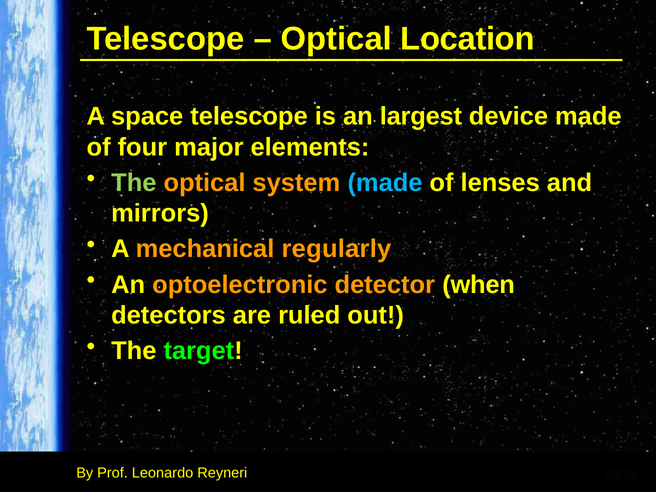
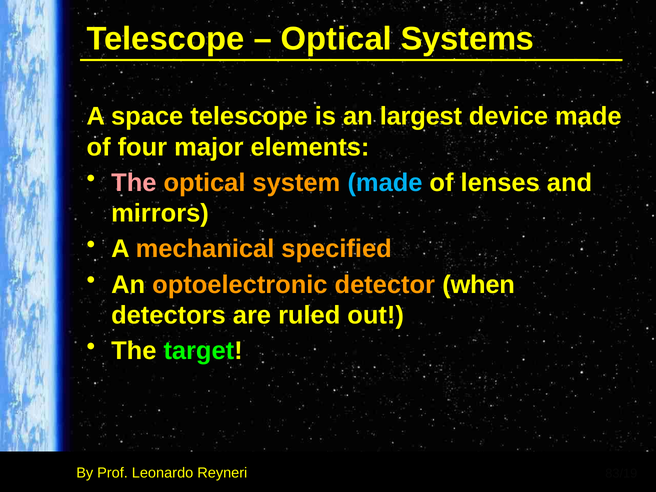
Location: Location -> Systems
The at (134, 183) colour: light green -> pink
regularly: regularly -> specified
